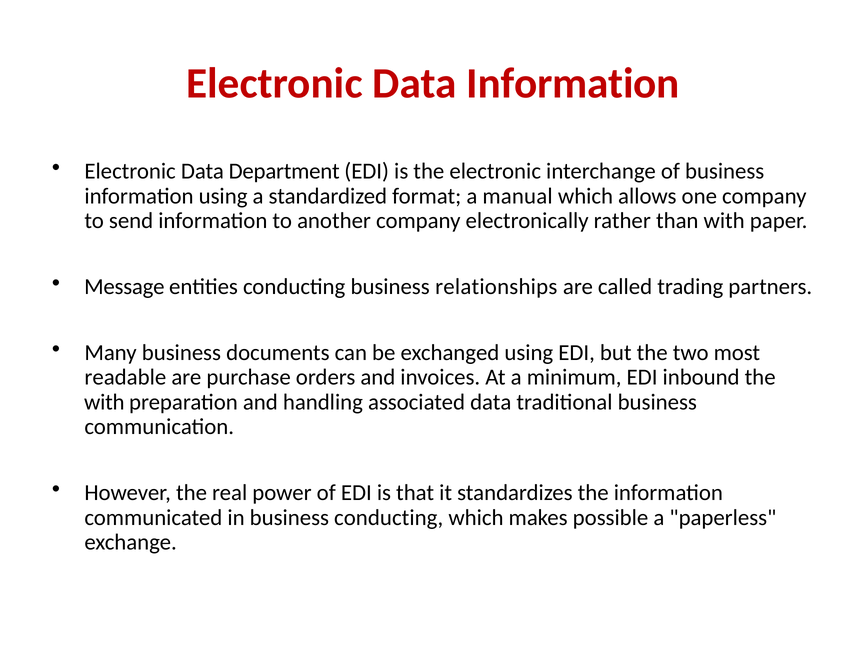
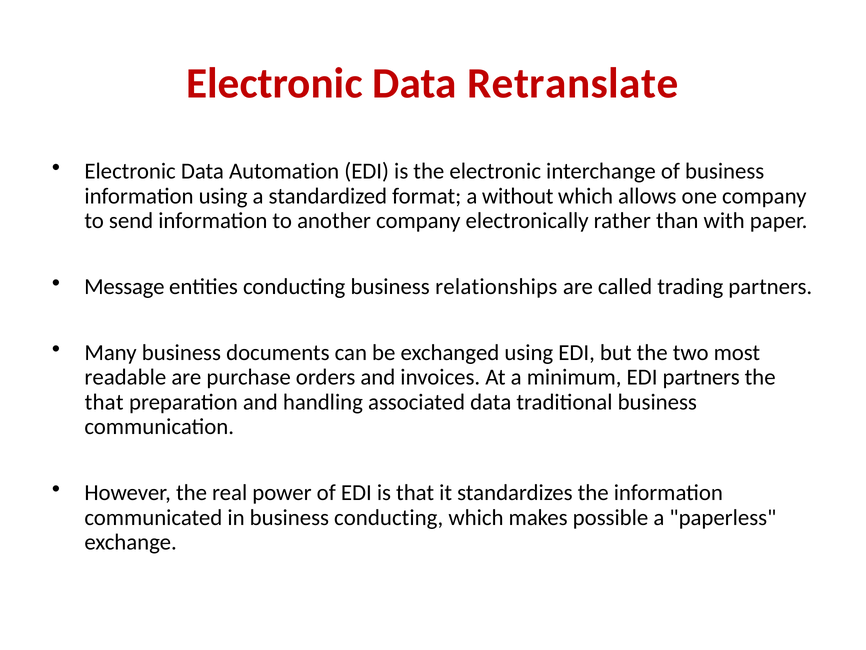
Data Information: Information -> Retranslate
Department: Department -> Automation
manual: manual -> without
EDI inbound: inbound -> partners
with at (104, 402): with -> that
